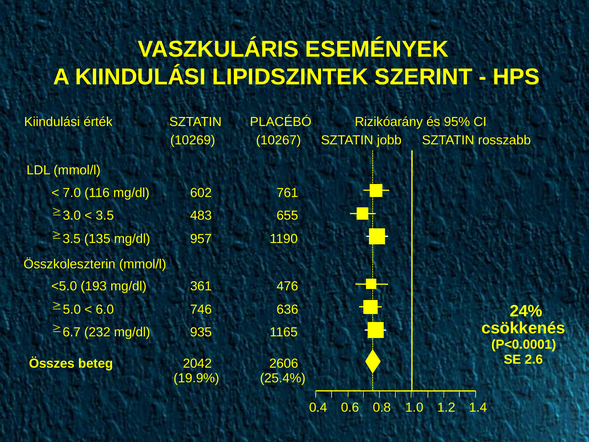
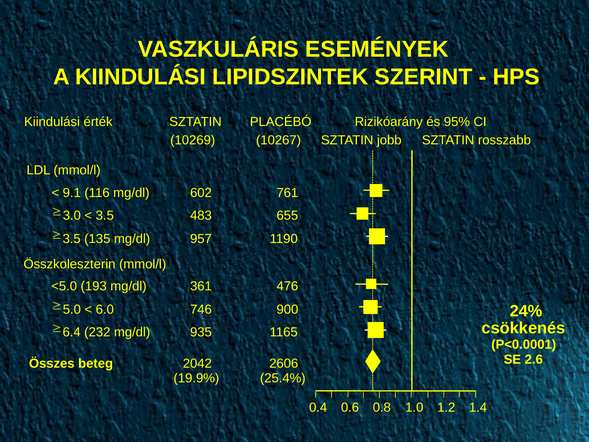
7.0: 7.0 -> 9.1
636: 636 -> 900
6.7: 6.7 -> 6.4
